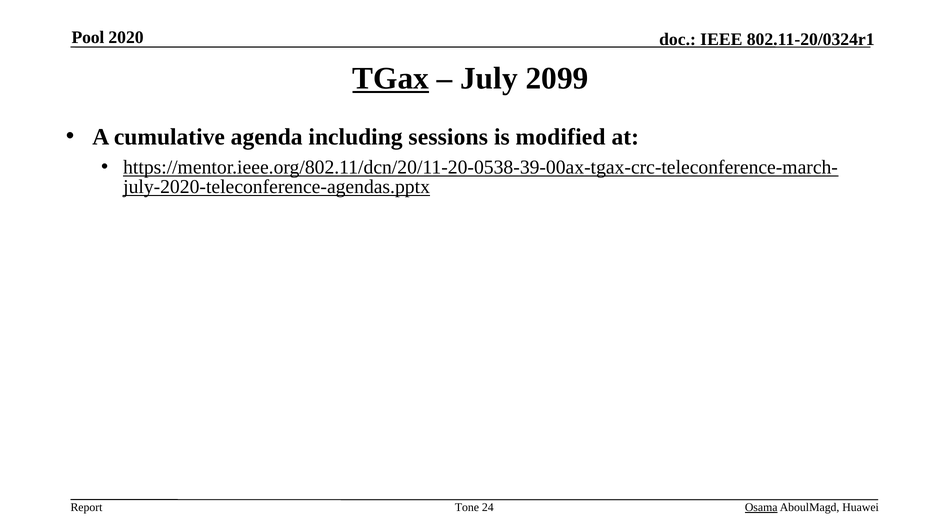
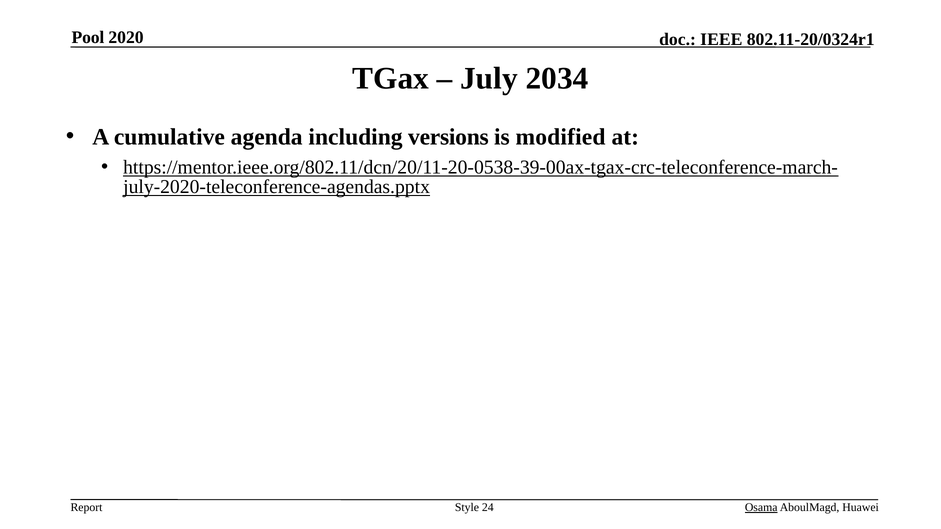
TGax underline: present -> none
2099: 2099 -> 2034
sessions: sessions -> versions
Tone: Tone -> Style
